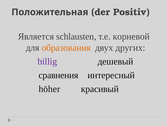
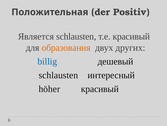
т.е корневой: корневой -> красивый
billig colour: purple -> blue
сравнения at (58, 75): сравнения -> schlausten
